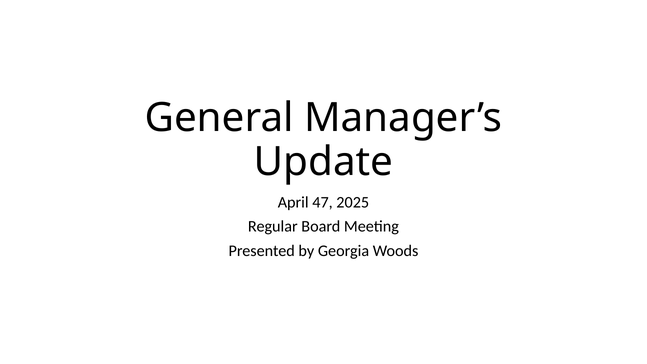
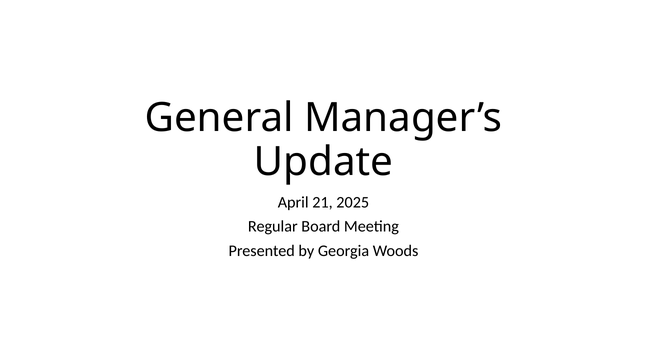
47: 47 -> 21
